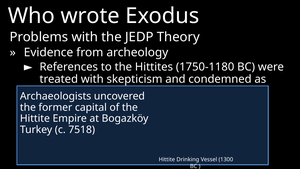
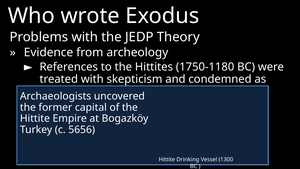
7518: 7518 -> 5656
